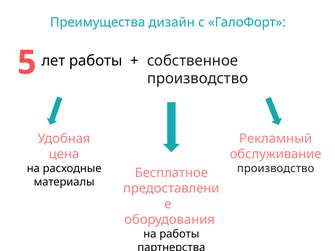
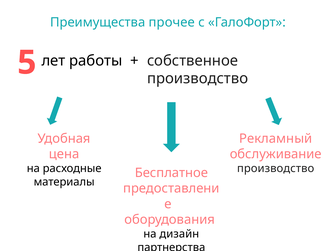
дизайн: дизайн -> прочее
на работы: работы -> дизайн
